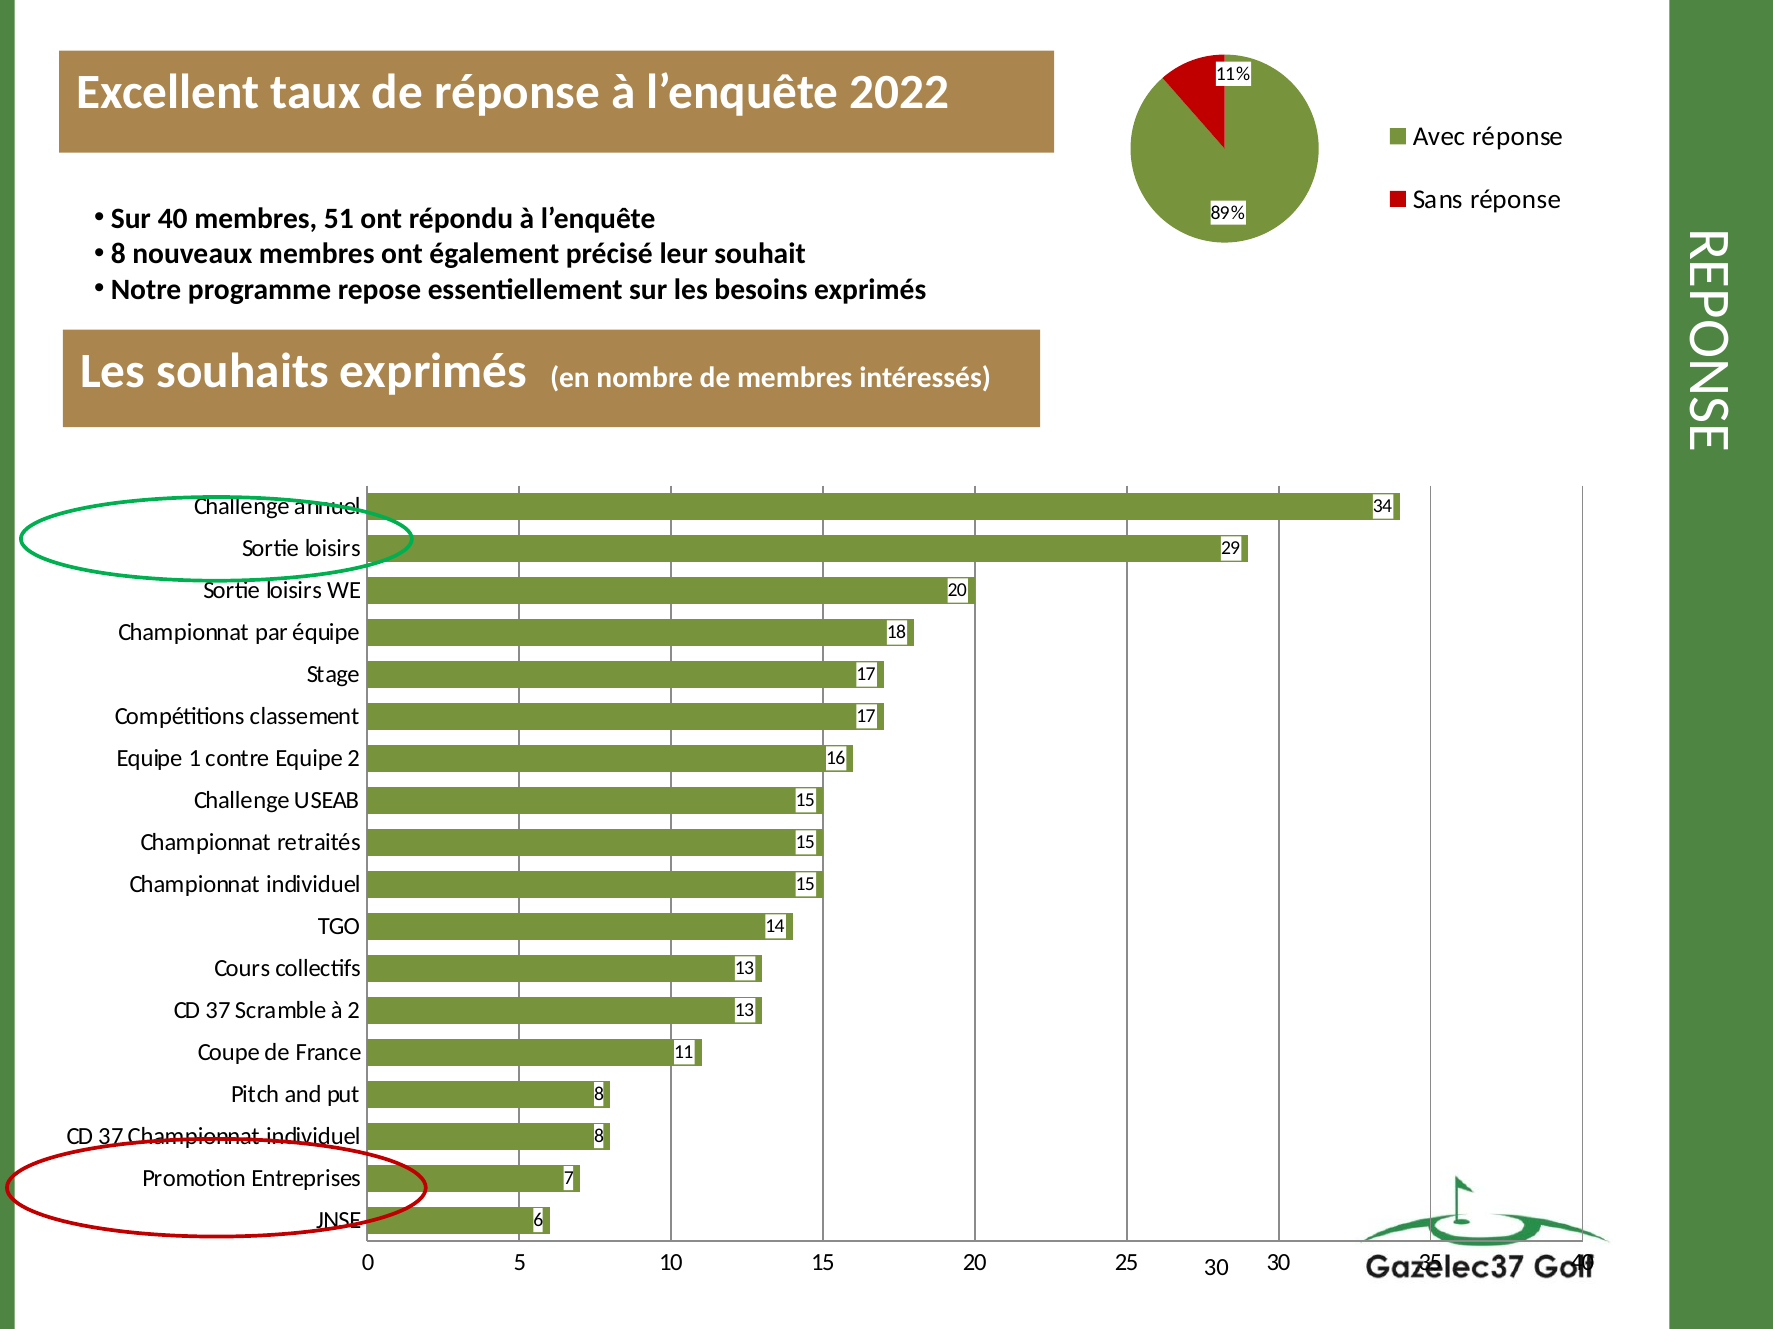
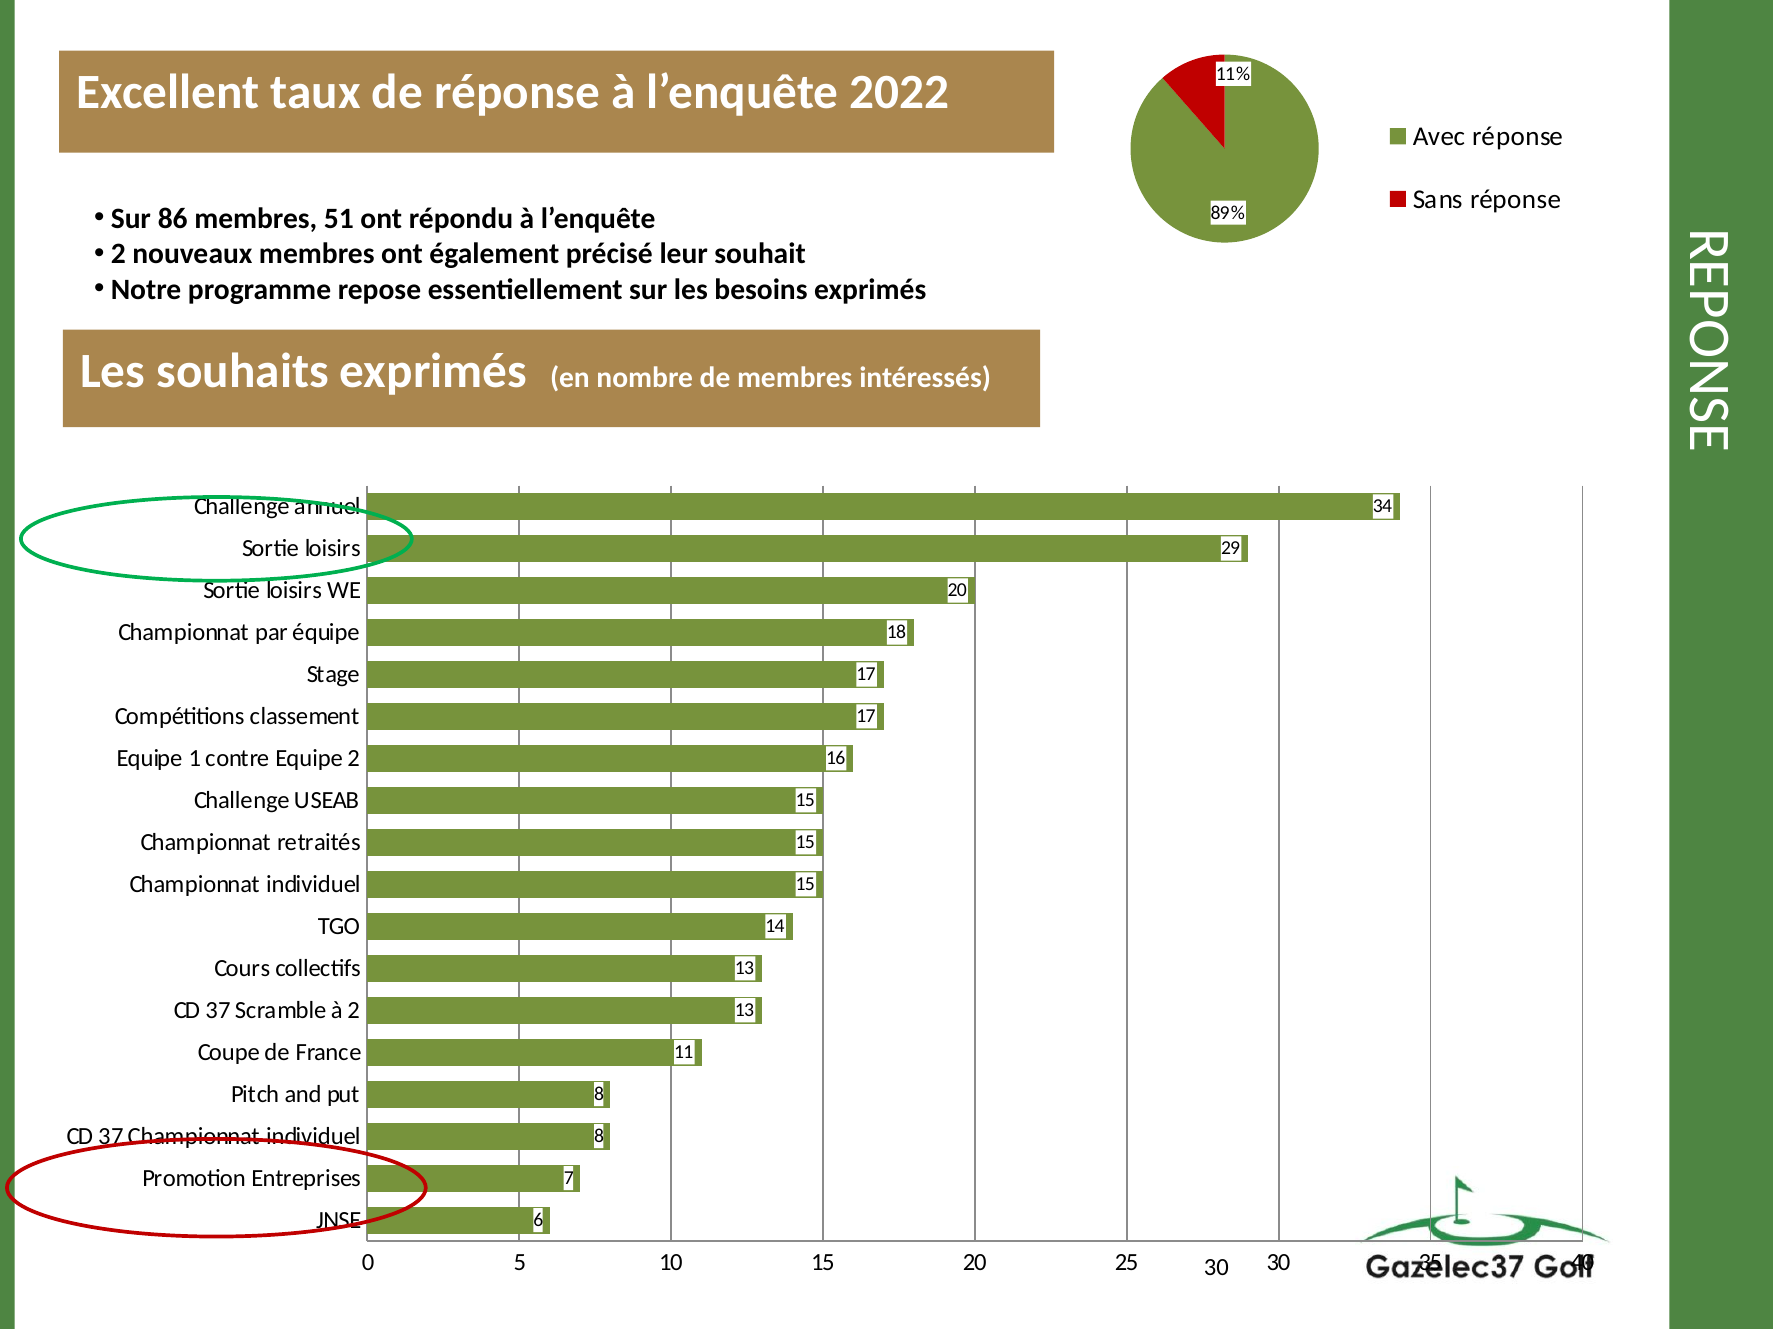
Sur 40: 40 -> 86
8 at (118, 254): 8 -> 2
